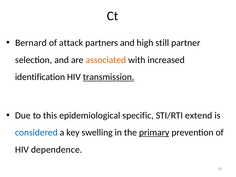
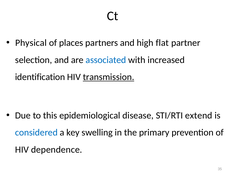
Bernard: Bernard -> Physical
attack: attack -> places
still: still -> flat
associated colour: orange -> blue
specific: specific -> disease
primary underline: present -> none
